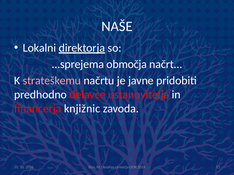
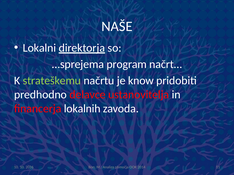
…sprejema območja: območja -> program
strateškemu colour: pink -> light green
javne: javne -> know
knjižnic: knjižnic -> lokalnih
